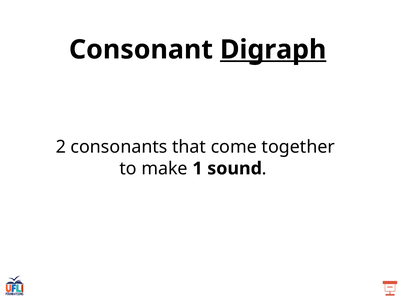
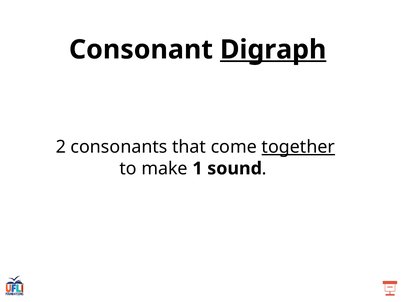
together underline: none -> present
